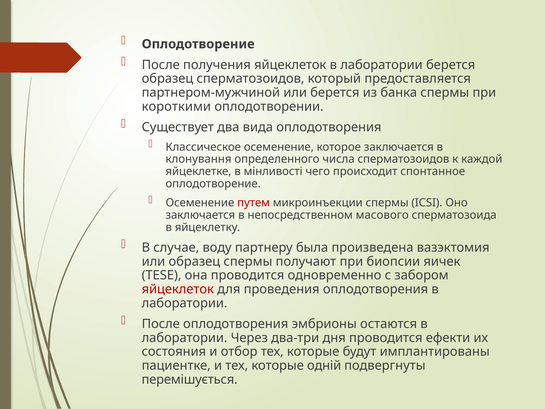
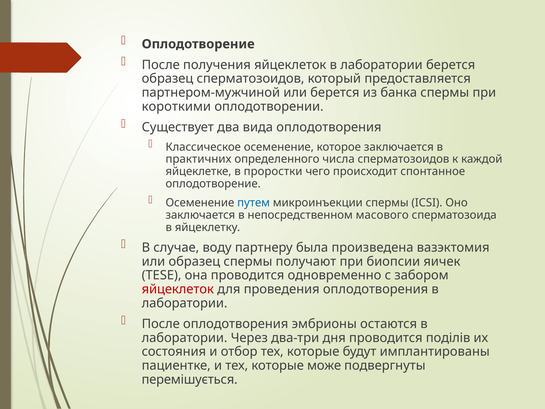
клонування: клонування -> практичних
мінливості: мінливості -> проростки
путем colour: red -> blue
ефекти: ефекти -> поділів
одній: одній -> може
